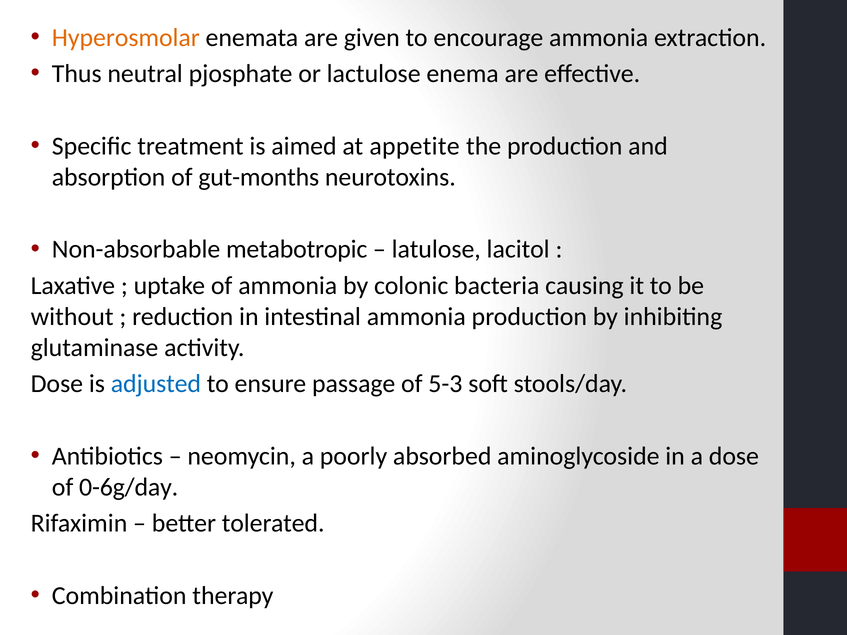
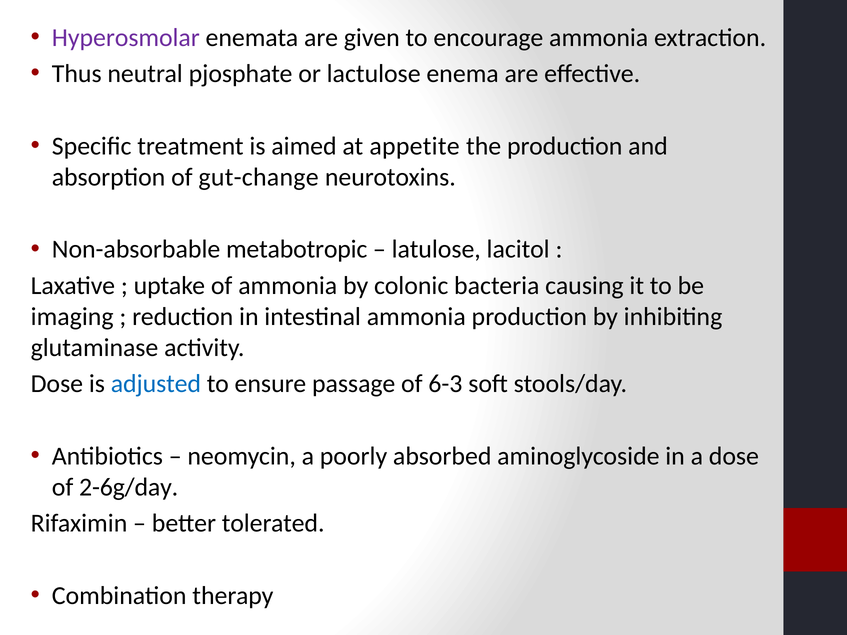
Hyperosmolar colour: orange -> purple
gut-months: gut-months -> gut-change
without: without -> imaging
5-3: 5-3 -> 6-3
0-6g/day: 0-6g/day -> 2-6g/day
